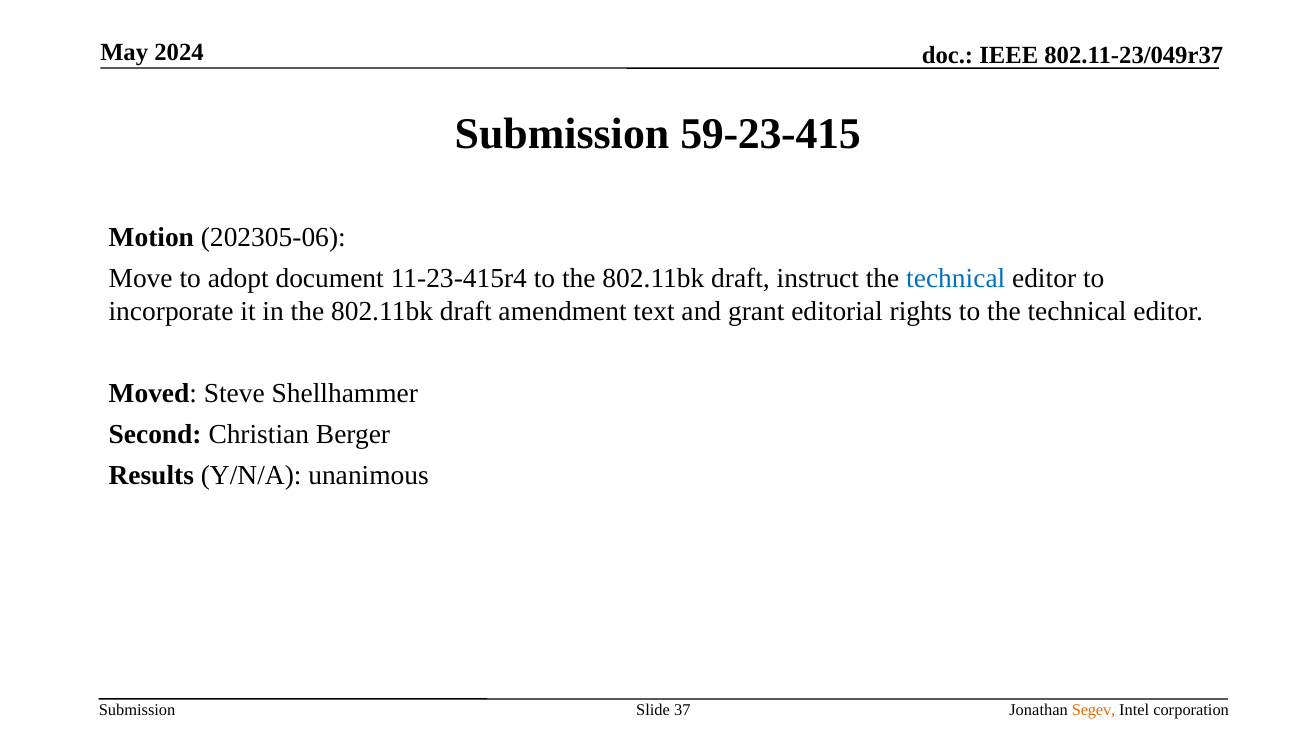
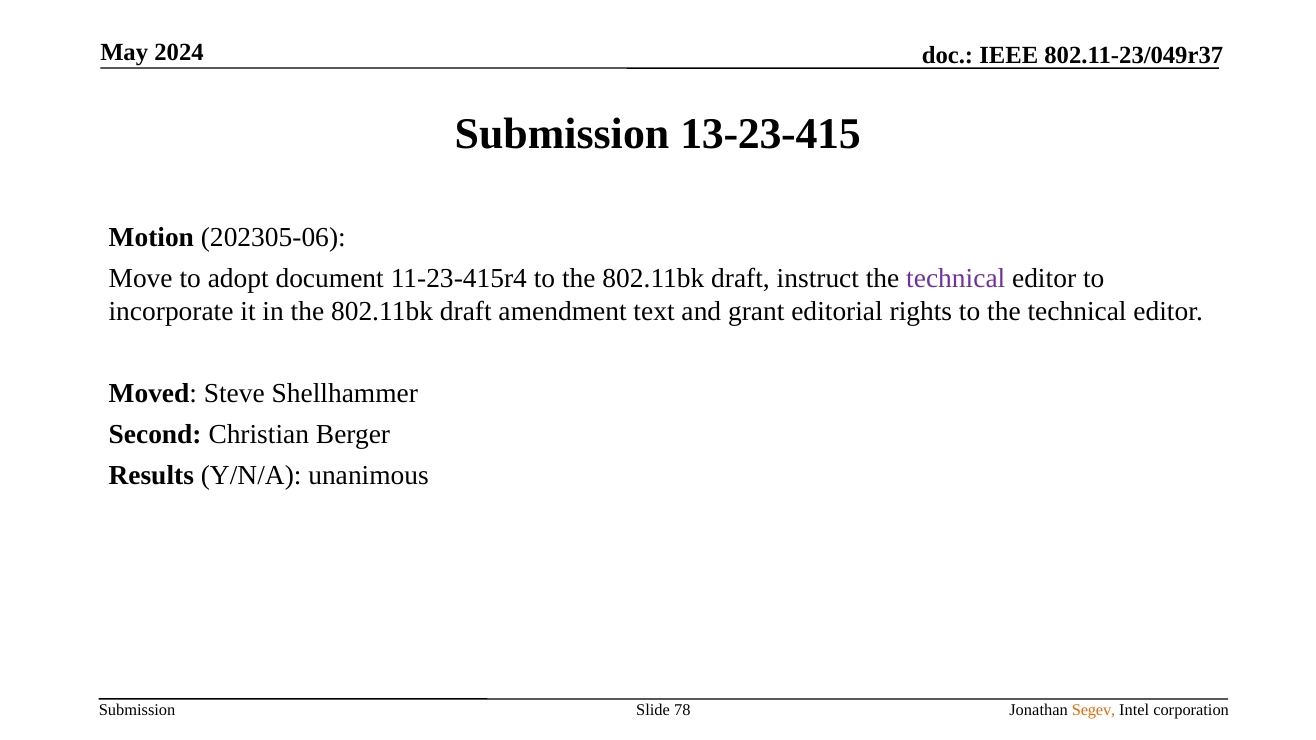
59-23-415: 59-23-415 -> 13-23-415
technical at (956, 278) colour: blue -> purple
37: 37 -> 78
